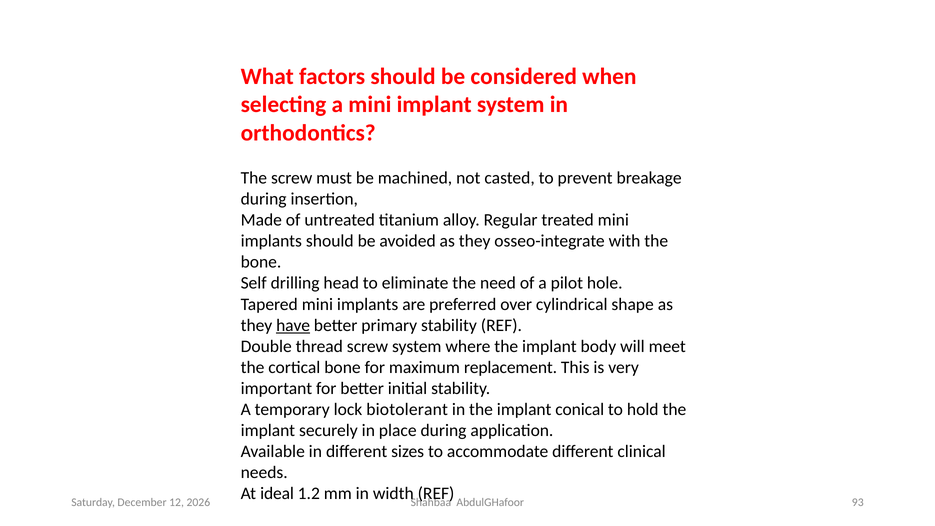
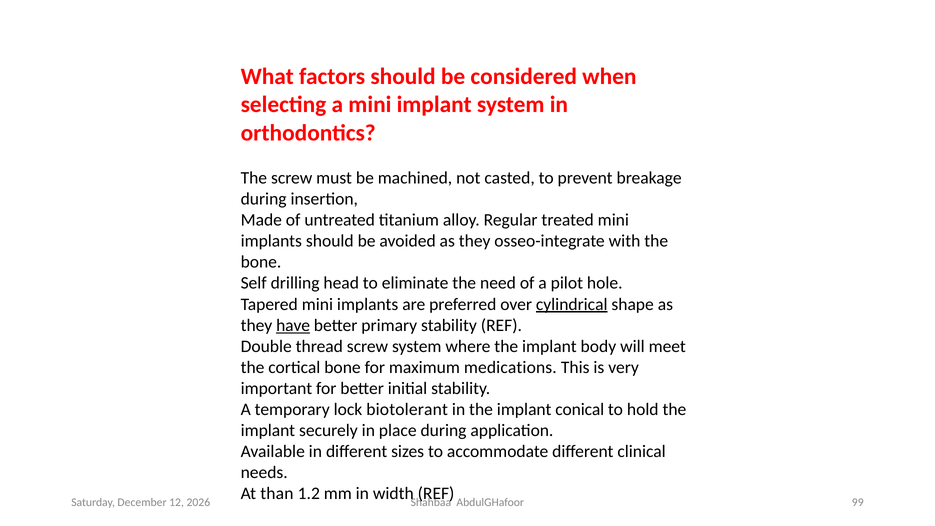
cylindrical underline: none -> present
replacement: replacement -> medications
ideal: ideal -> than
93: 93 -> 99
